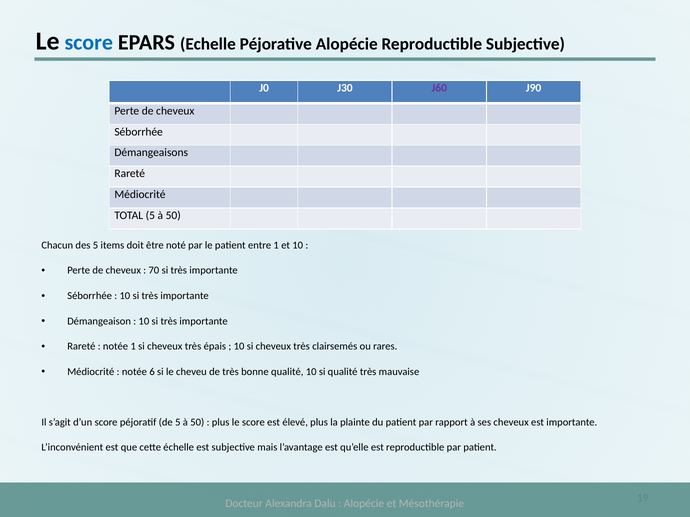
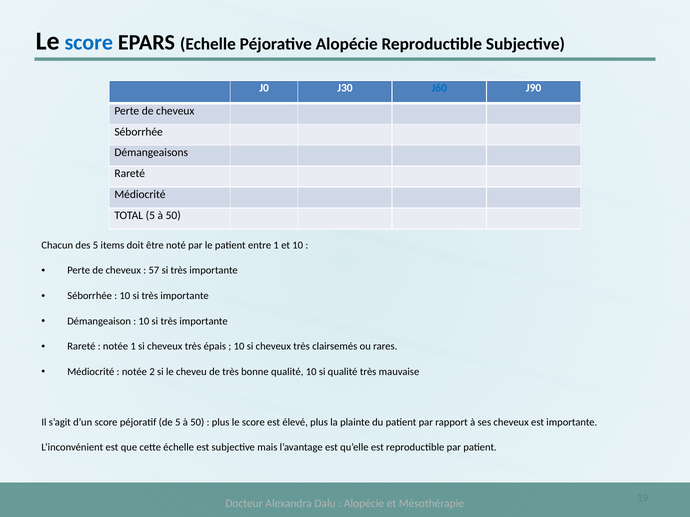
J60 colour: purple -> blue
70: 70 -> 57
6: 6 -> 2
